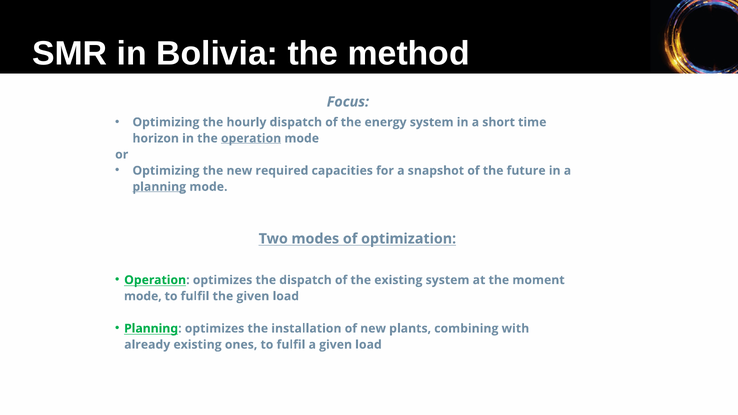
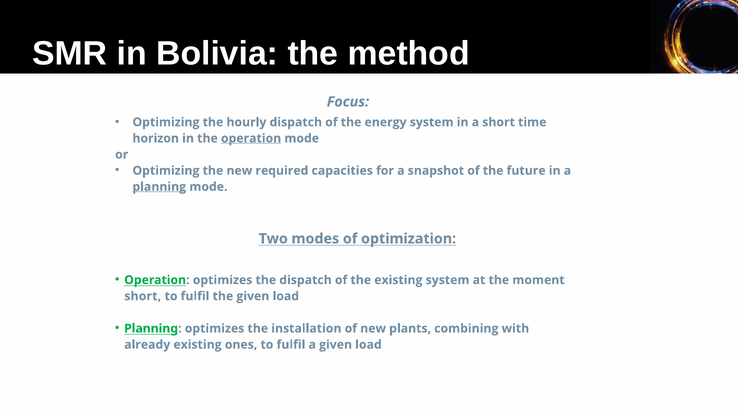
mode at (143, 296): mode -> short
